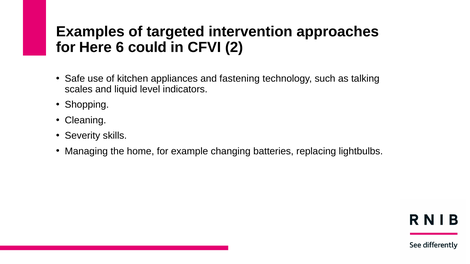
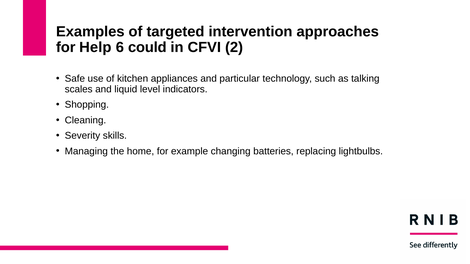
Here: Here -> Help
fastening: fastening -> particular
